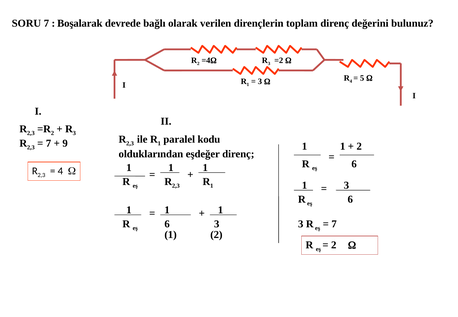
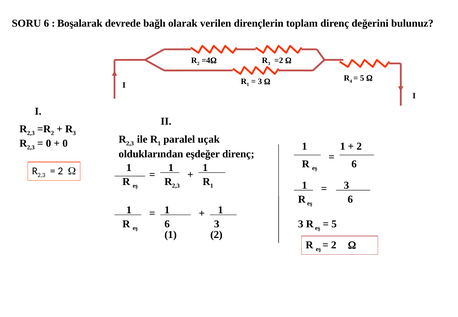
SORU 7: 7 -> 6
kodu: kodu -> uçak
7 at (49, 143): 7 -> 0
9 at (65, 143): 9 -> 0
4 at (60, 171): 4 -> 2
7 at (334, 224): 7 -> 5
